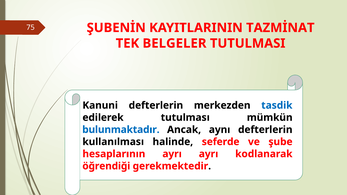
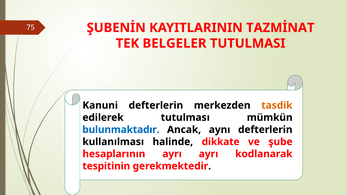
tasdik colour: blue -> orange
seferde: seferde -> dikkate
öğrendiği: öğrendiği -> tespitinin
